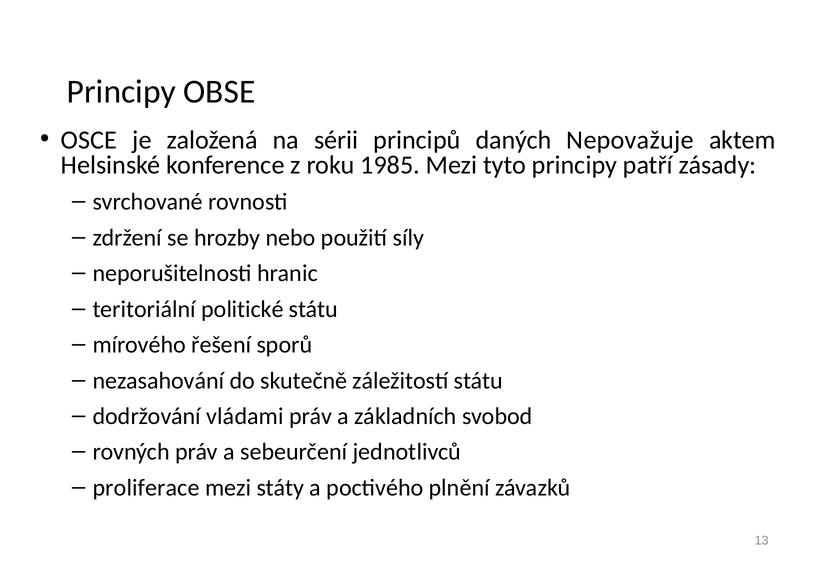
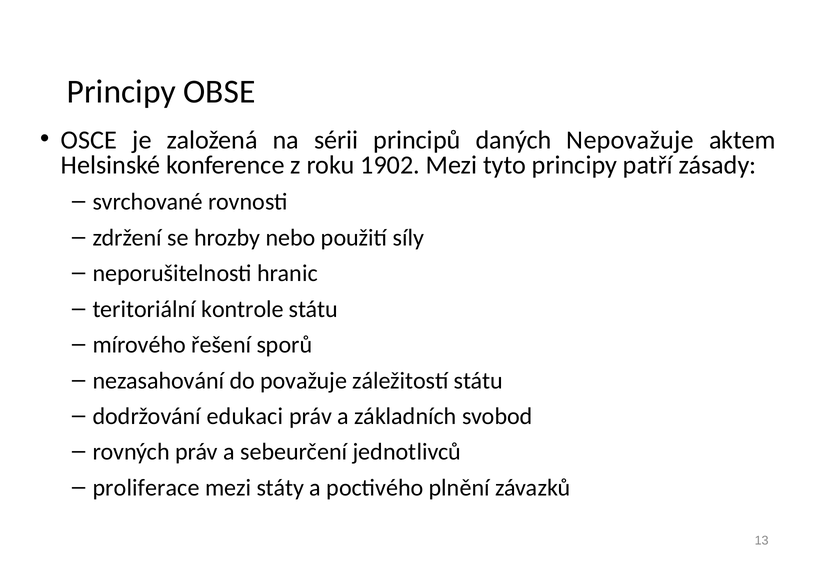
1985: 1985 -> 1902
politické: politické -> kontrole
skutečně: skutečně -> považuje
vládami: vládami -> edukaci
